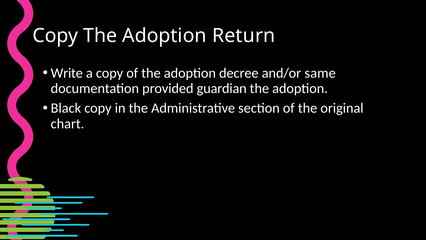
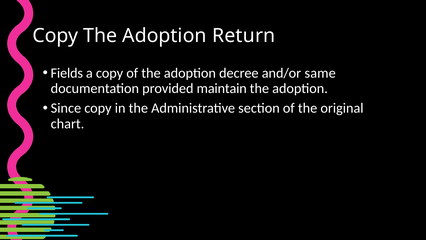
Write: Write -> Fields
guardian: guardian -> maintain
Black: Black -> Since
